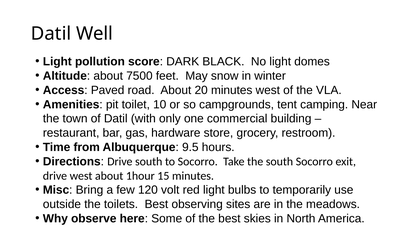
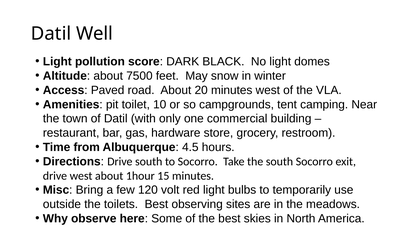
9.5: 9.5 -> 4.5
